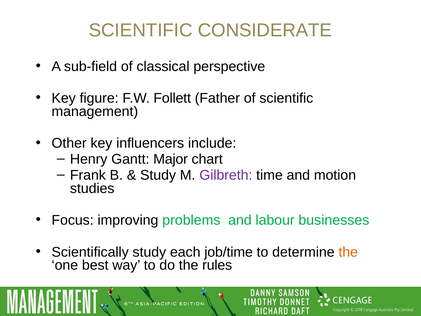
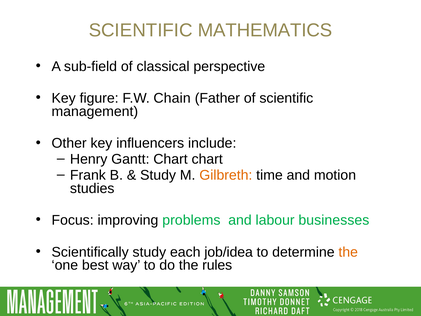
CONSIDERATE: CONSIDERATE -> MATHEMATICS
Follett: Follett -> Chain
Gantt Major: Major -> Chart
Gilbreth colour: purple -> orange
job/time: job/time -> job/idea
